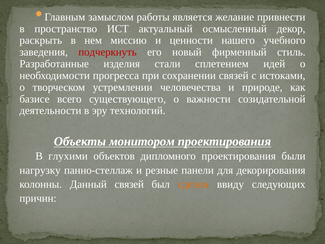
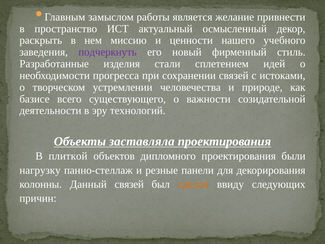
подчеркнуть colour: red -> purple
монитором: монитором -> заставляла
глухими: глухими -> плиткой
